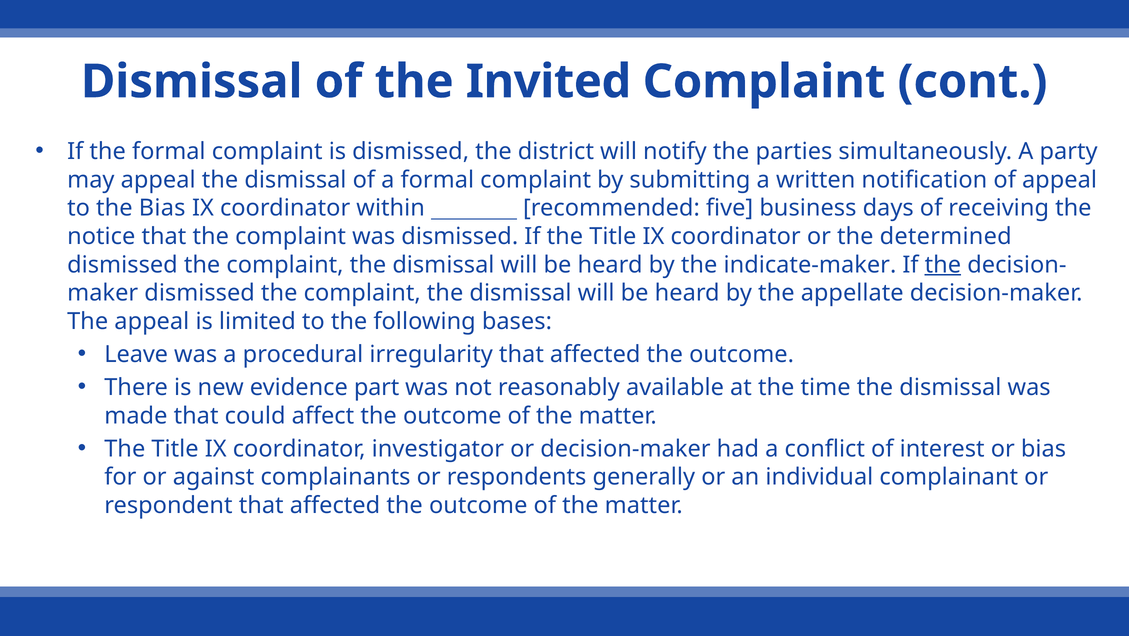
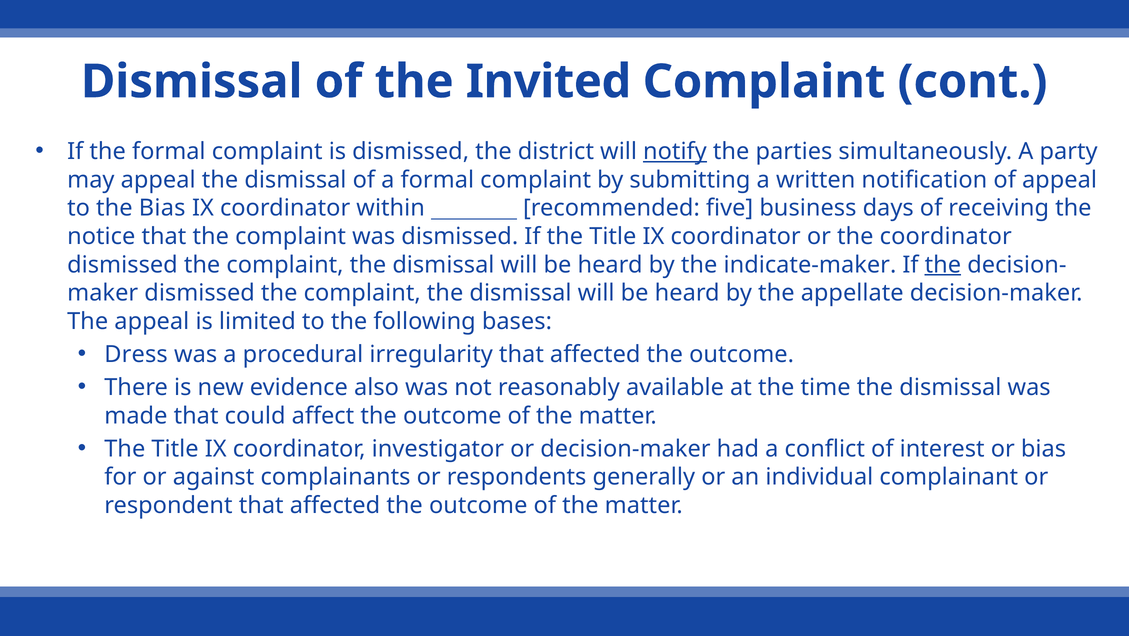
notify underline: none -> present
the determined: determined -> coordinator
Leave: Leave -> Dress
part: part -> also
